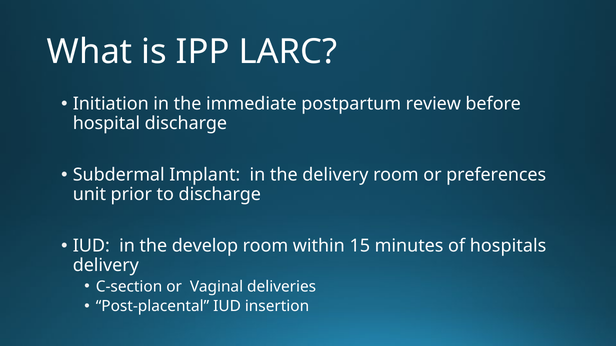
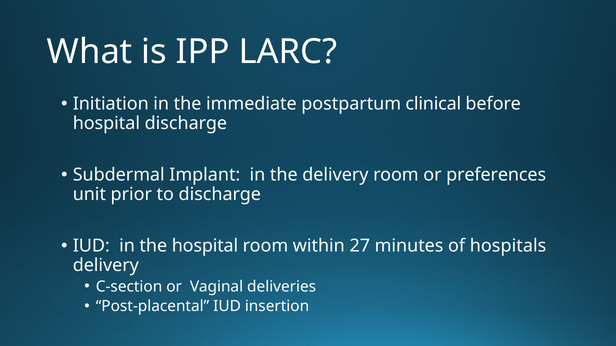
review: review -> clinical
the develop: develop -> hospital
15: 15 -> 27
